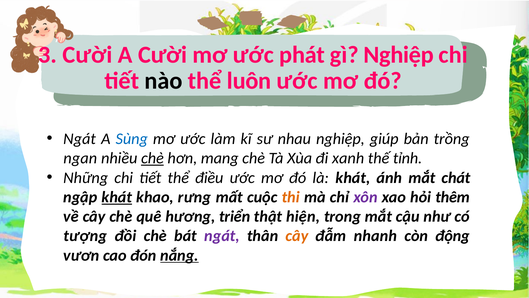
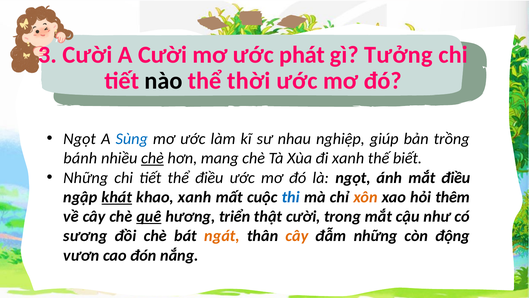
gì Nghiệp: Nghiệp -> Tưởng
luôn: luôn -> thời
Ngát at (80, 139): Ngát -> Ngọt
ngan: ngan -> bánh
tỉnh: tỉnh -> biết
là khát: khát -> ngọt
mắt chát: chát -> điều
khao rưng: rưng -> xanh
thi colour: orange -> blue
xôn colour: purple -> orange
quê underline: none -> present
thật hiện: hiện -> cười
tượng: tượng -> sương
ngát at (222, 236) colour: purple -> orange
đẫm nhanh: nhanh -> những
nắng underline: present -> none
